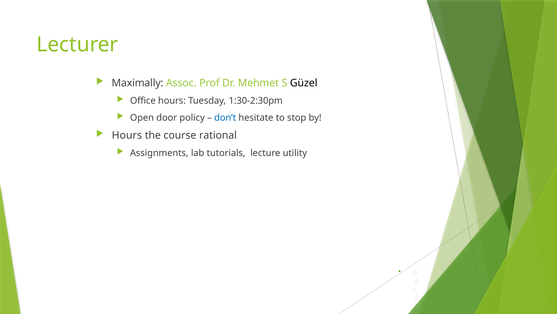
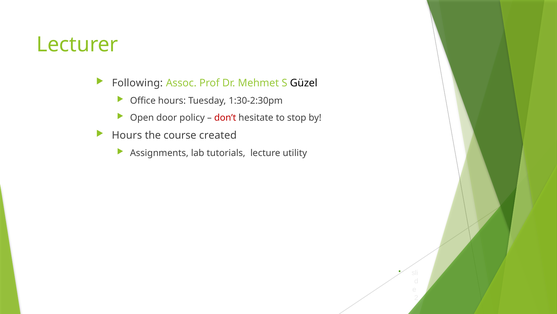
Maximally: Maximally -> Following
don’t colour: blue -> red
rational: rational -> created
